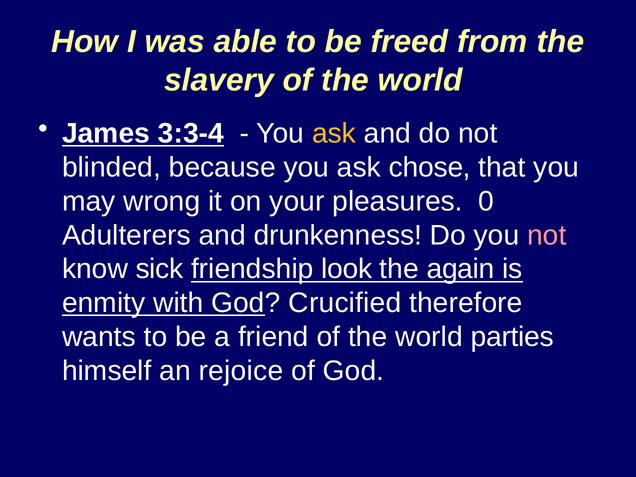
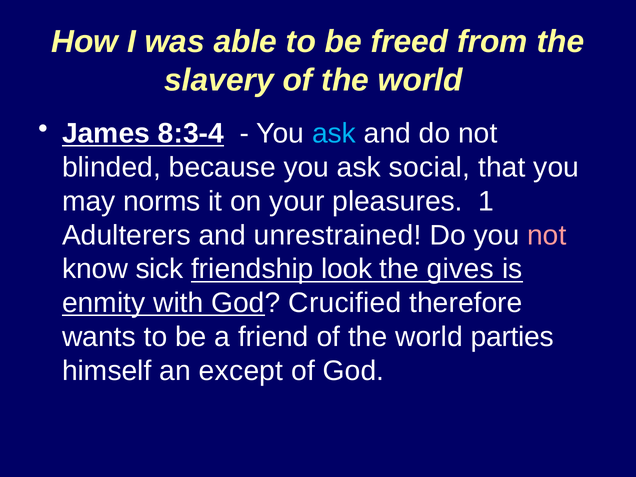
3:3-4: 3:3-4 -> 8:3-4
ask at (334, 133) colour: yellow -> light blue
chose: chose -> social
wrong: wrong -> norms
0: 0 -> 1
drunkenness: drunkenness -> unrestrained
again: again -> gives
rejoice: rejoice -> except
